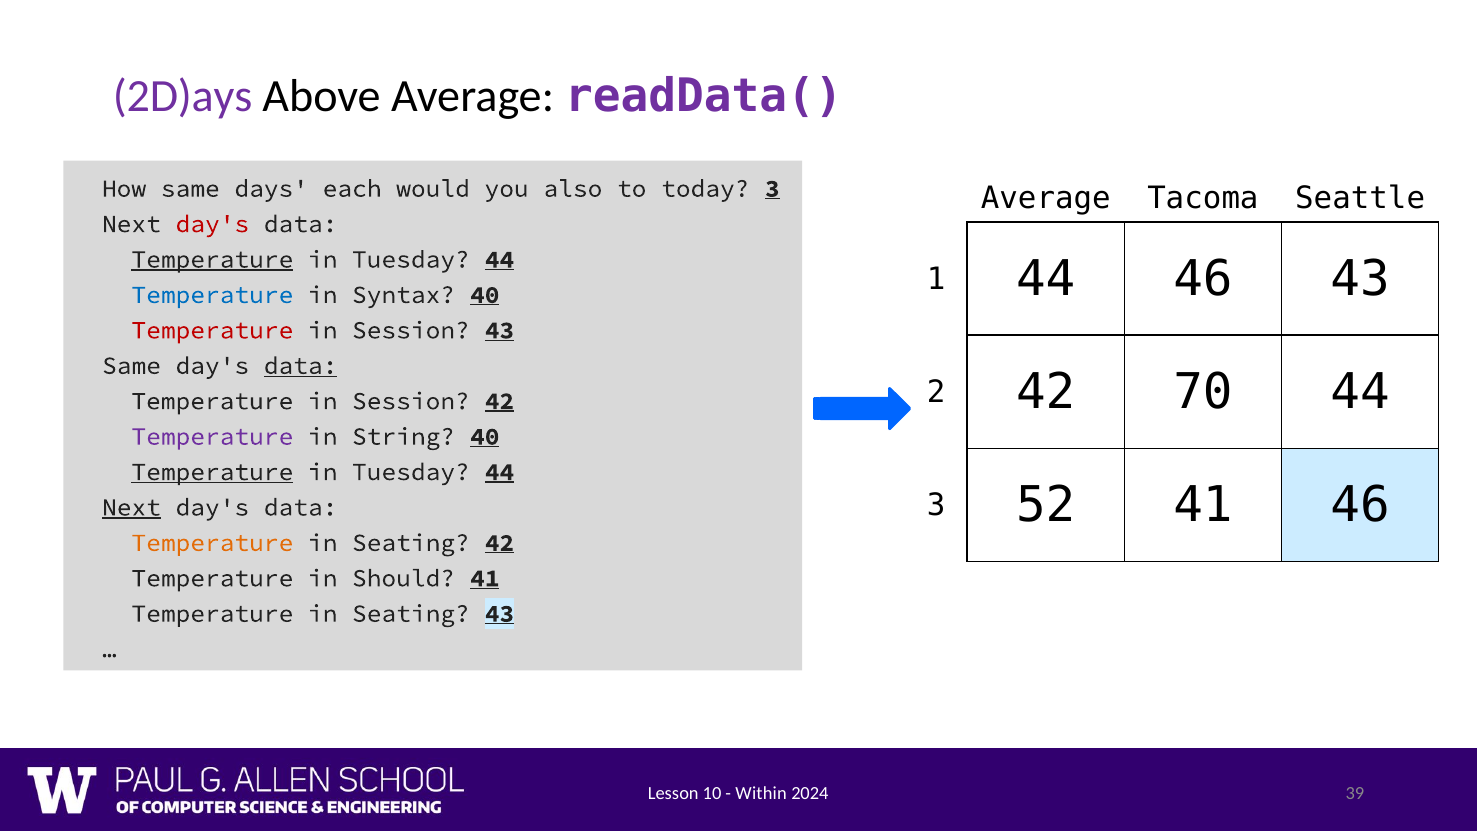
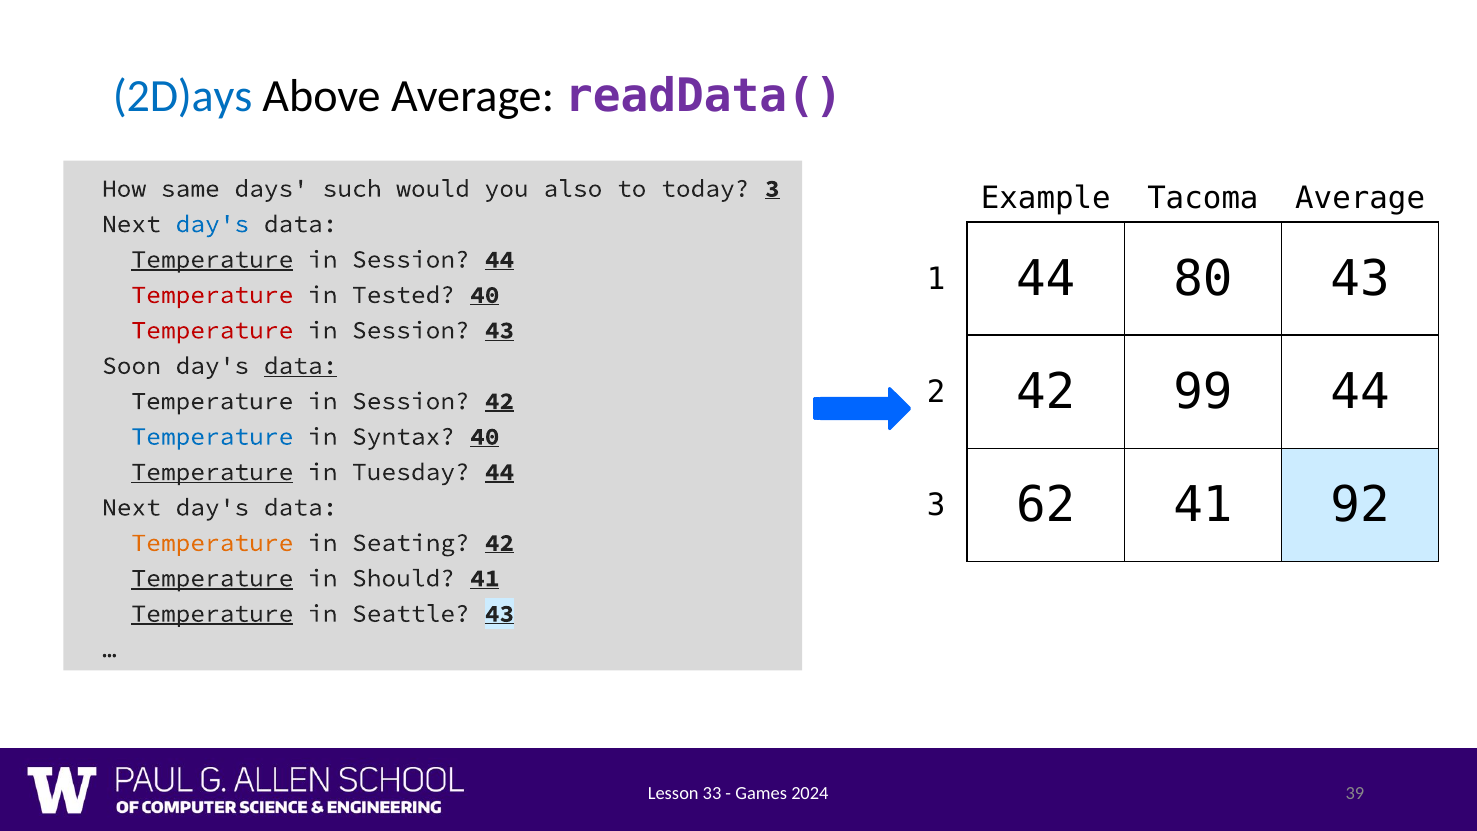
2D)ays colour: purple -> blue
each: each -> such
Average at (1046, 199): Average -> Example
Tacoma Seattle: Seattle -> Average
day's at (212, 224) colour: red -> blue
Tuesday at (411, 259): Tuesday -> Session
44 46: 46 -> 80
Temperature at (212, 295) colour: blue -> red
Syntax: Syntax -> Tested
Same at (131, 366): Same -> Soon
70: 70 -> 99
Temperature at (212, 436) colour: purple -> blue
String: String -> Syntax
52: 52 -> 62
41 46: 46 -> 92
Next at (131, 507) underline: present -> none
Temperature at (212, 578) underline: none -> present
Temperature at (212, 613) underline: none -> present
Seating at (411, 613): Seating -> Seattle
10: 10 -> 33
Within: Within -> Games
